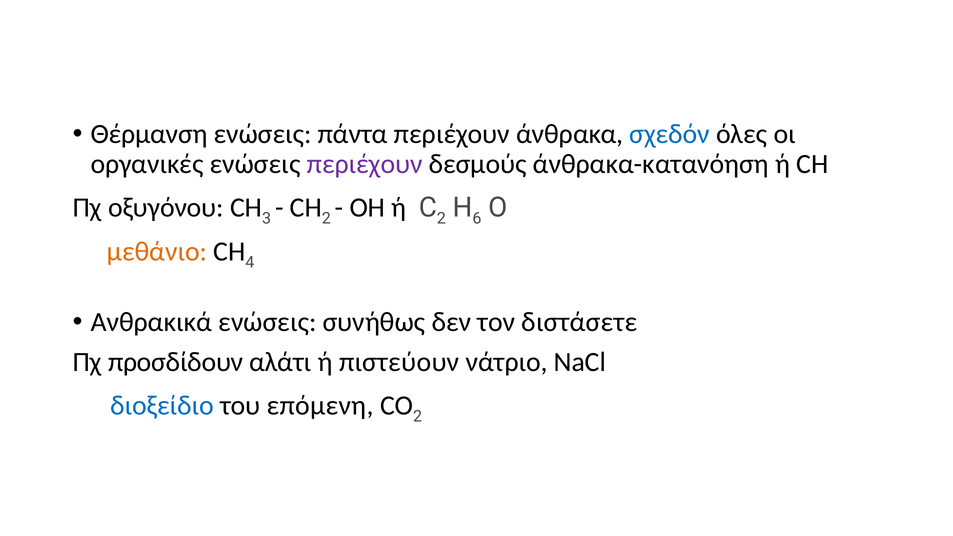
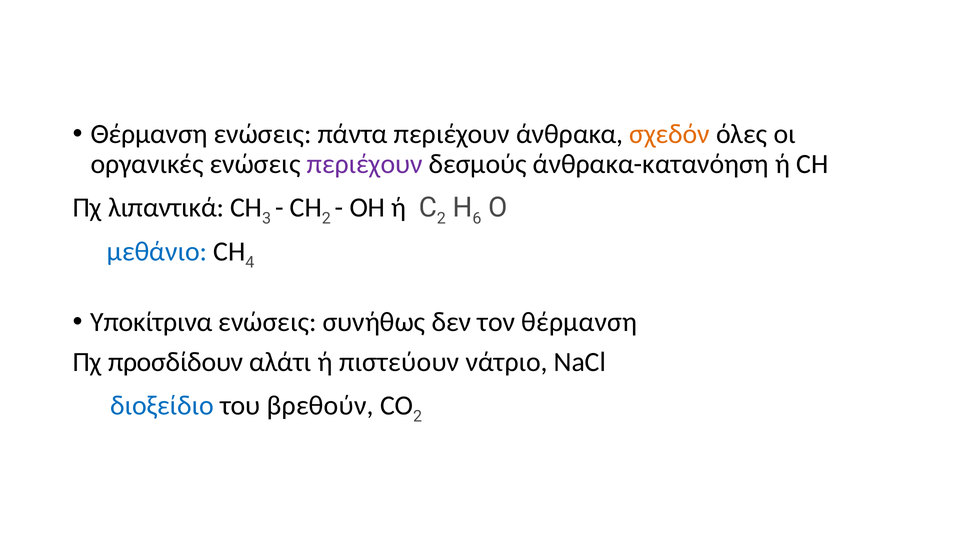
σχεδόν colour: blue -> orange
οξυγόνου: οξυγόνου -> λιπαντικά
μεθάνιο colour: orange -> blue
Ανθρακικά: Ανθρακικά -> Υποκίτρινα
τον διστάσετε: διστάσετε -> θέρμανση
επόμενη: επόμενη -> βρεθούν
